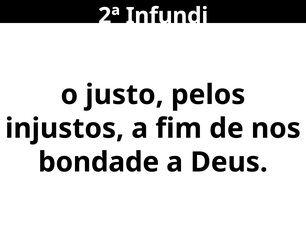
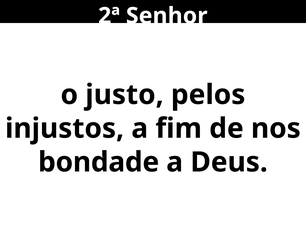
Infundi: Infundi -> Senhor
